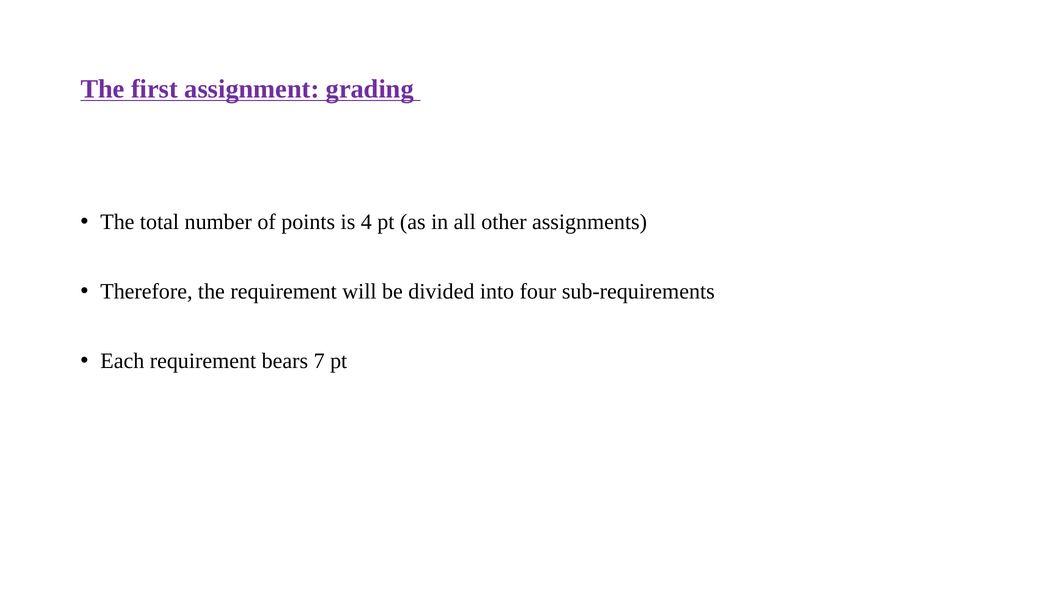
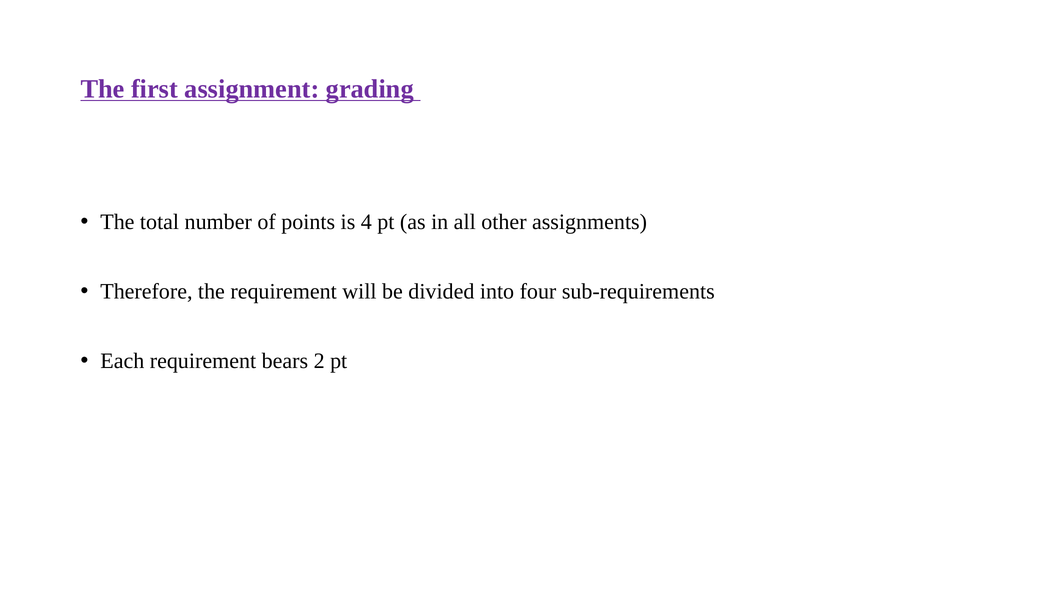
7: 7 -> 2
